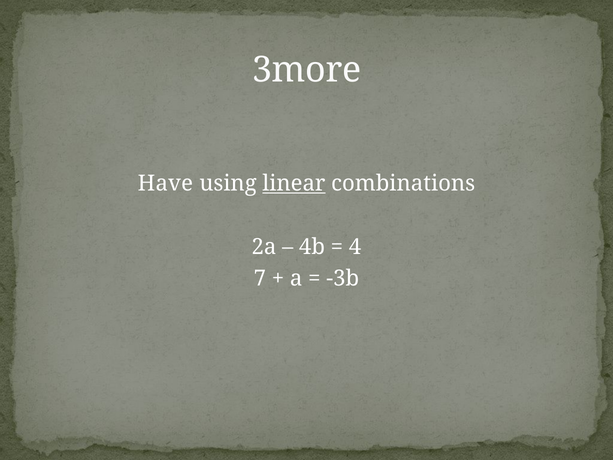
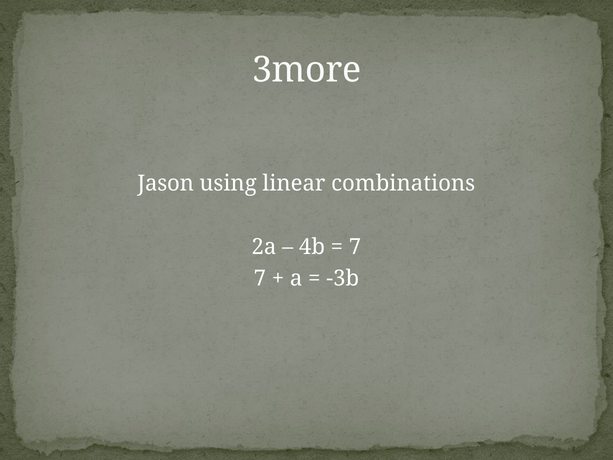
Have: Have -> Jason
linear underline: present -> none
4 at (355, 247): 4 -> 7
